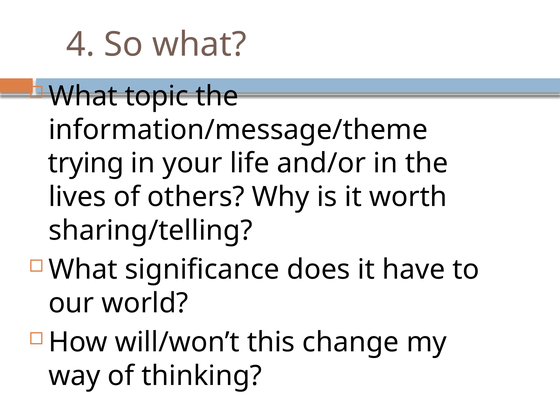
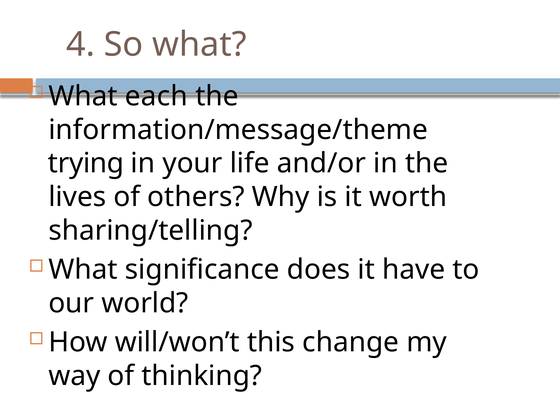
topic: topic -> each
